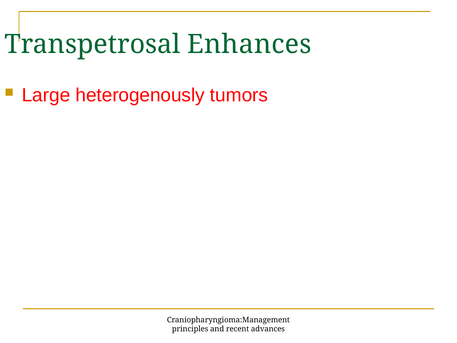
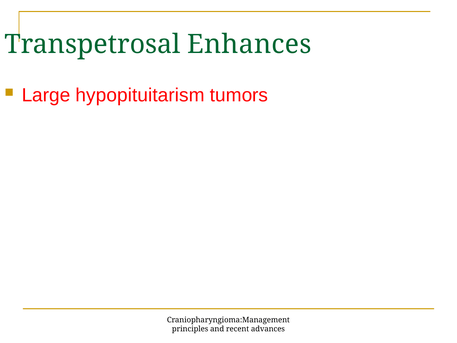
heterogenously: heterogenously -> hypopituitarism
